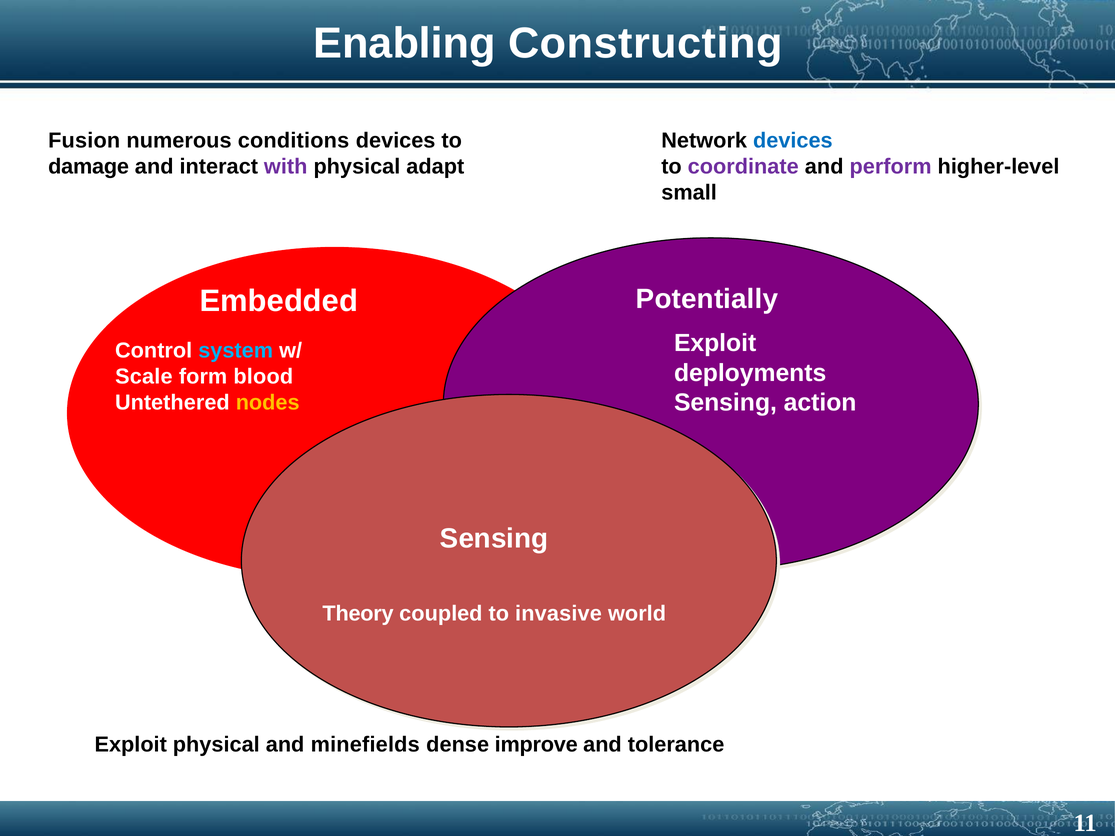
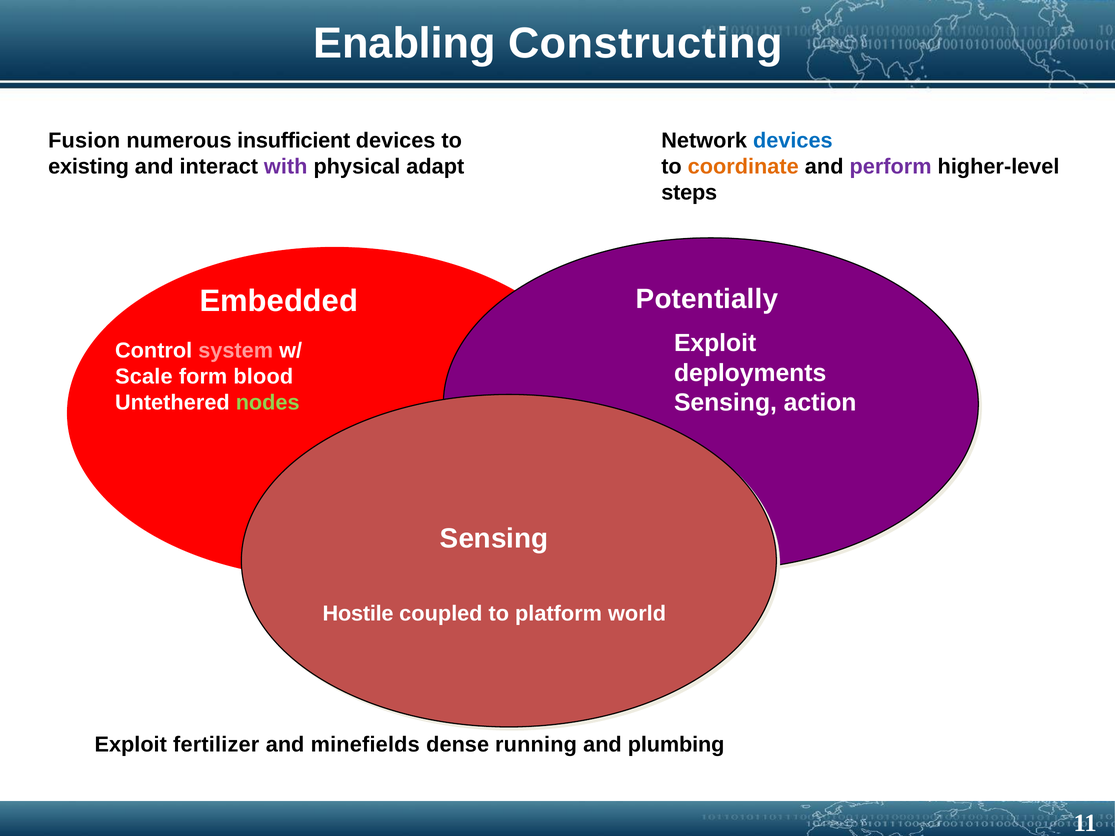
conditions: conditions -> insufficient
damage: damage -> existing
coordinate colour: purple -> orange
small: small -> steps
system colour: light blue -> pink
nodes colour: yellow -> light green
Theory: Theory -> Hostile
invasive: invasive -> platform
Exploit physical: physical -> fertilizer
improve: improve -> running
tolerance: tolerance -> plumbing
